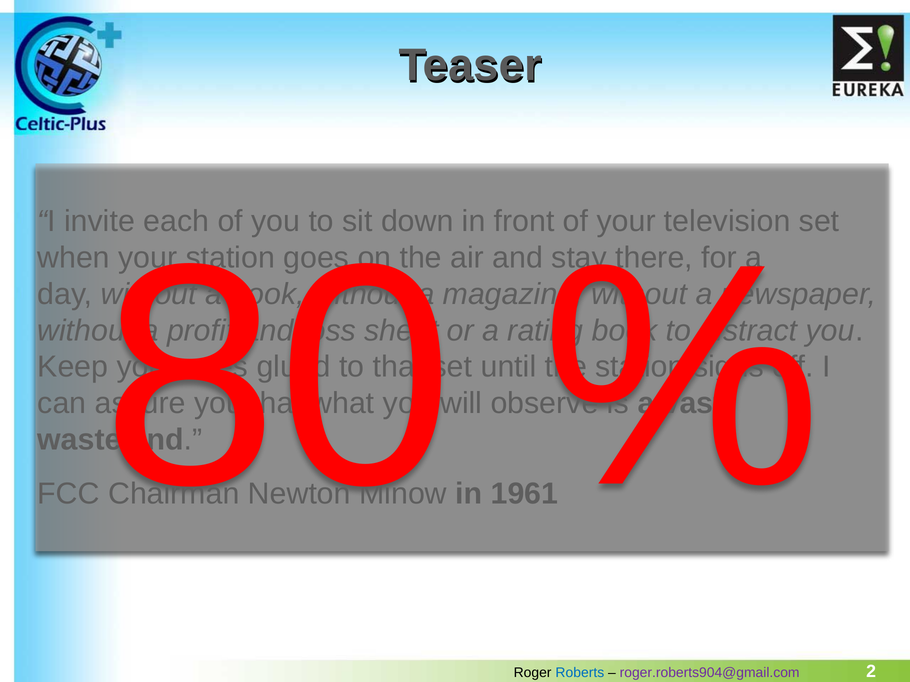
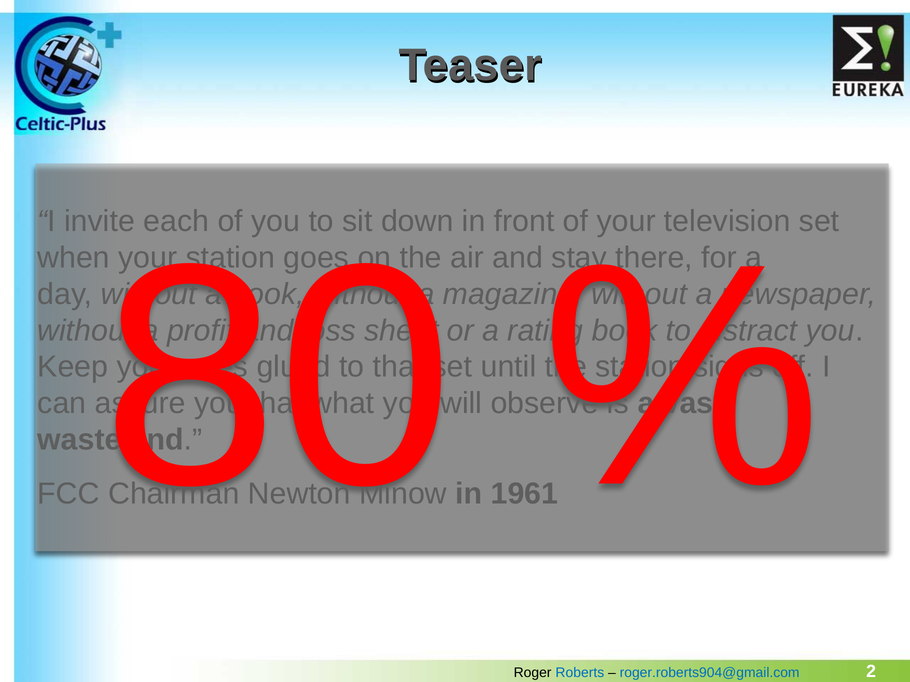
roger.roberts904@gmail.com colour: purple -> blue
